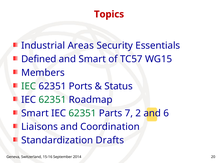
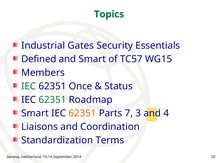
Topics colour: red -> green
Areas: Areas -> Gates
Ports: Ports -> Once
62351 at (82, 114) colour: green -> orange
2: 2 -> 3
6: 6 -> 4
Drafts: Drafts -> Terms
